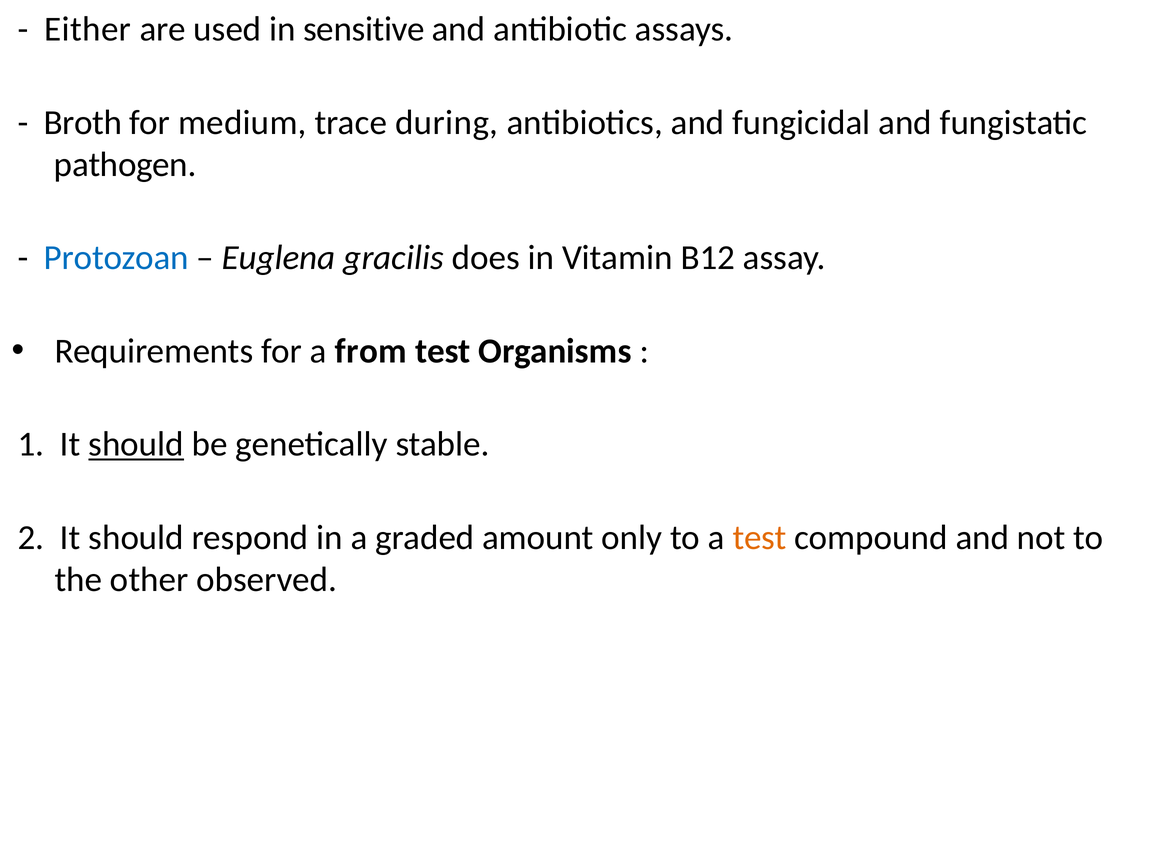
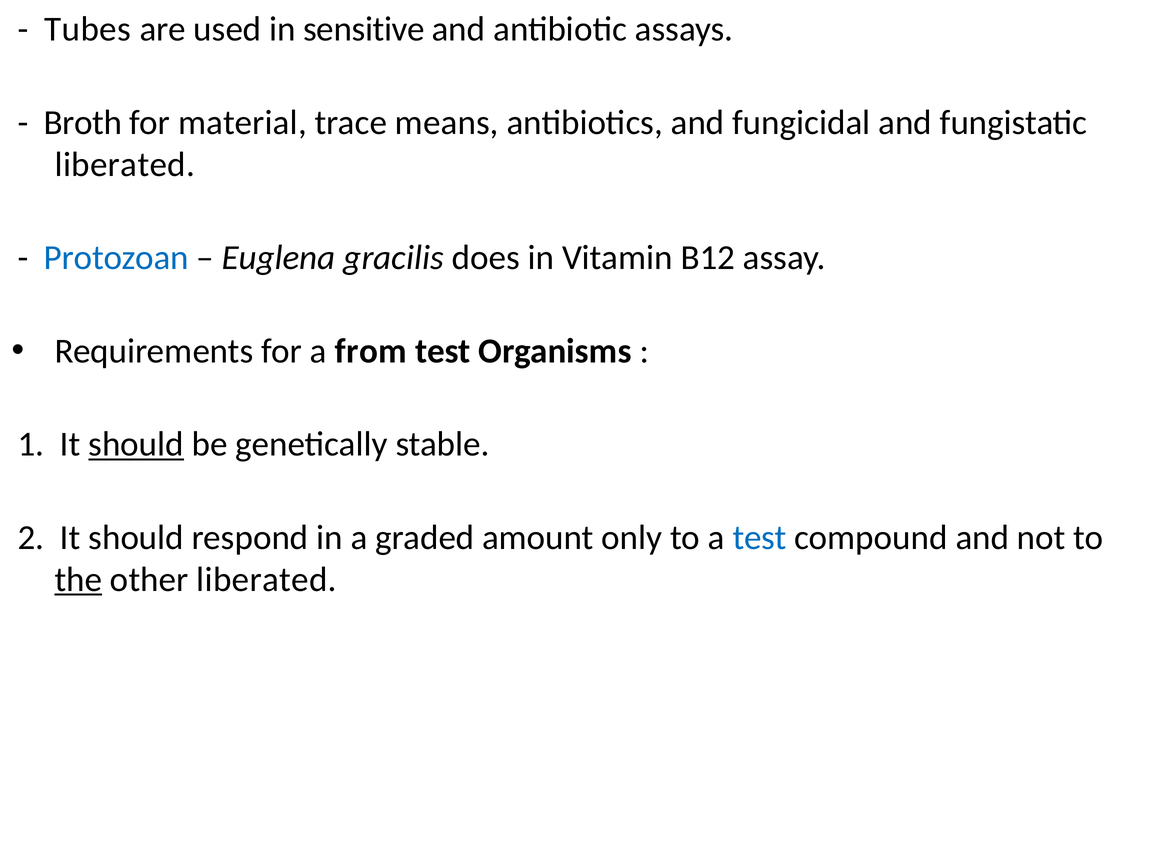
Either: Either -> Tubes
medium: medium -> material
during: during -> means
pathogen at (125, 165): pathogen -> liberated
test at (760, 538) colour: orange -> blue
the underline: none -> present
other observed: observed -> liberated
